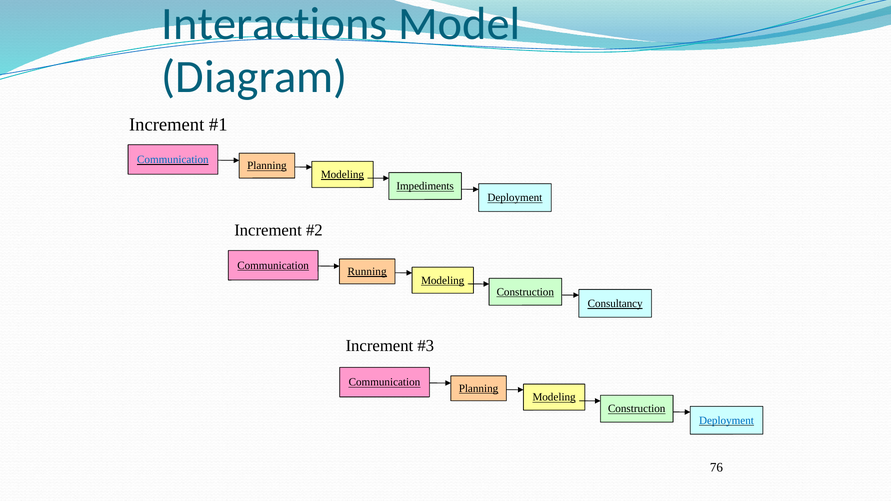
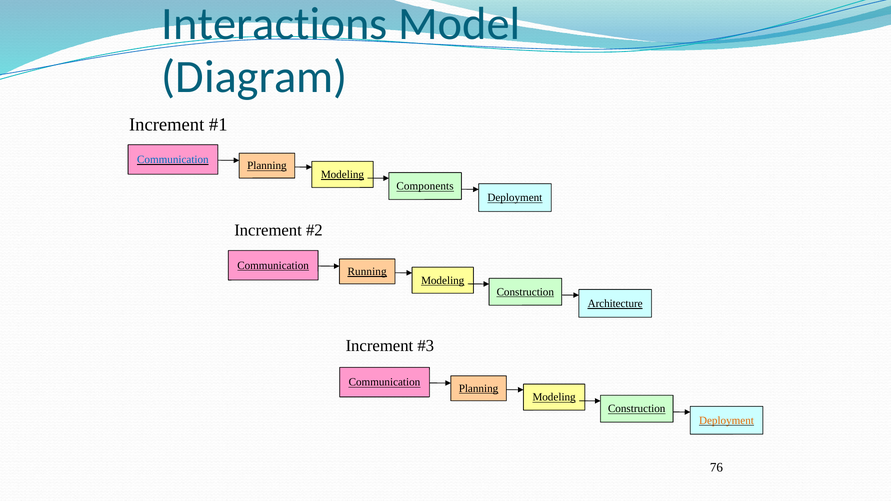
Impediments: Impediments -> Components
Consultancy: Consultancy -> Architecture
Deployment at (726, 421) colour: blue -> orange
